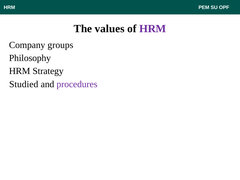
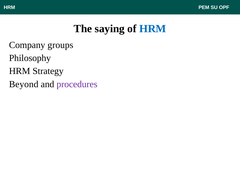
values: values -> saying
HRM at (153, 29) colour: purple -> blue
Studied: Studied -> Beyond
